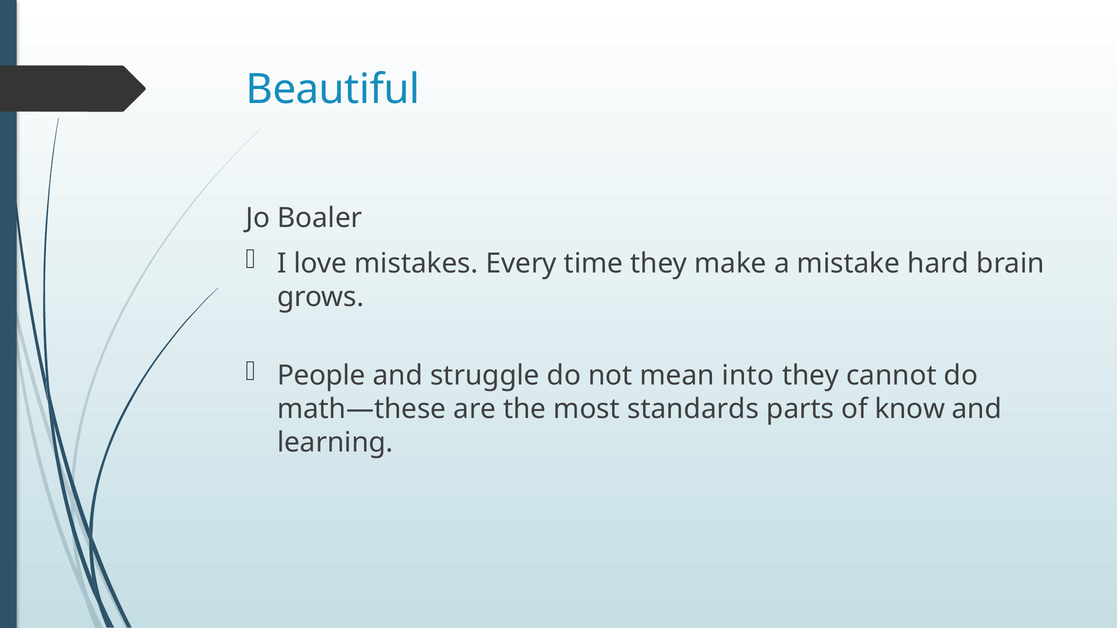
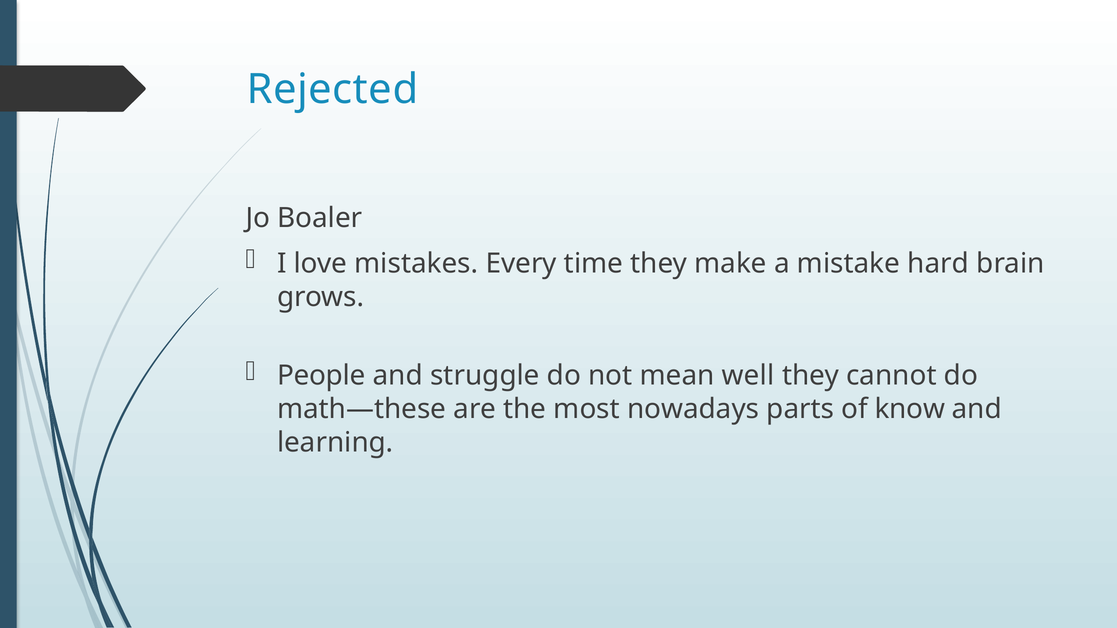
Beautiful: Beautiful -> Rejected
into: into -> well
standards: standards -> nowadays
